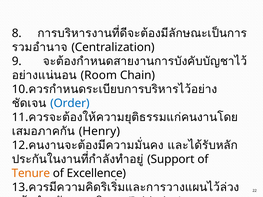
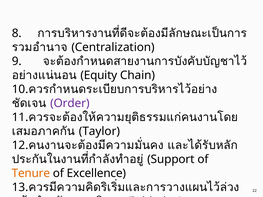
Room: Room -> Equity
Order colour: blue -> purple
Henry: Henry -> Taylor
